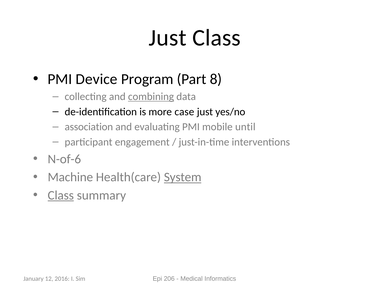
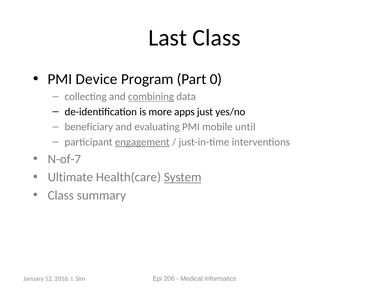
Just at (168, 38): Just -> Last
8: 8 -> 0
case: case -> apps
association: association -> beneficiary
engagement underline: none -> present
N-of-6: N-of-6 -> N-of-7
Machine: Machine -> Ultimate
Class at (61, 195) underline: present -> none
